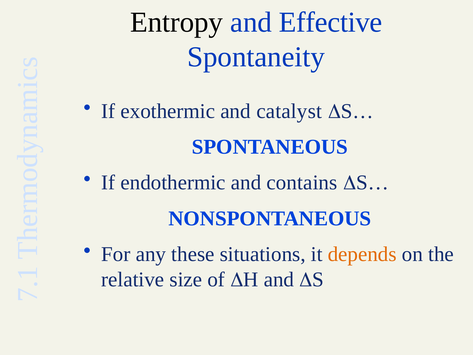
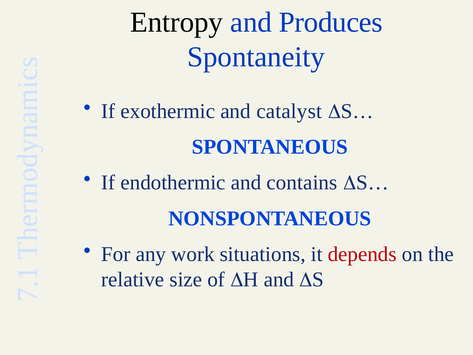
Effective: Effective -> Produces
these: these -> work
depends colour: orange -> red
